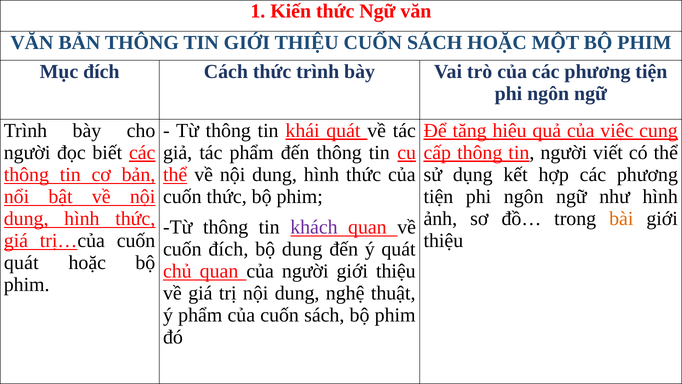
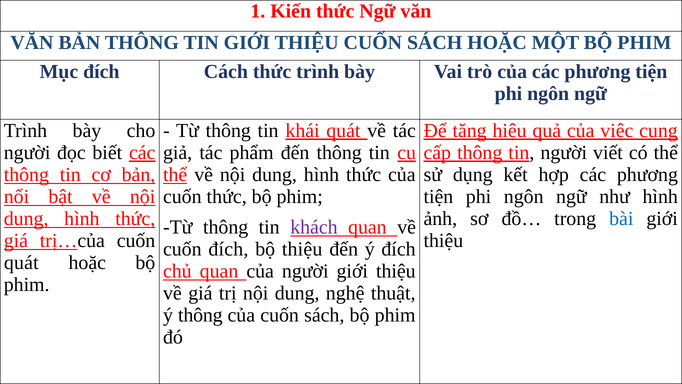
bài colour: orange -> blue
bộ dung: dung -> thiệu
ý quát: quát -> đích
ý phẩm: phẩm -> thông
